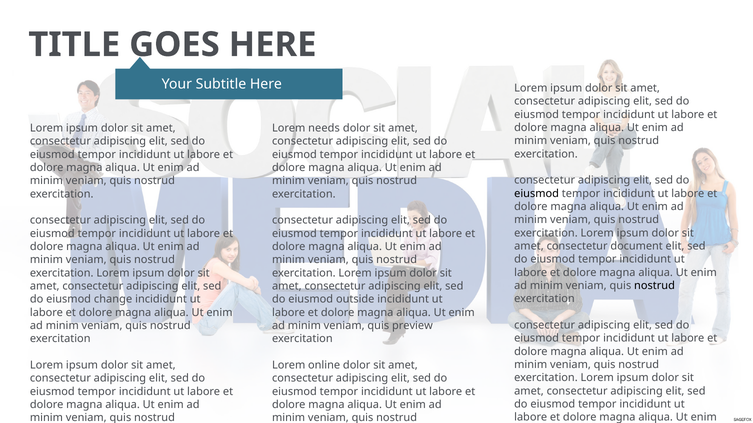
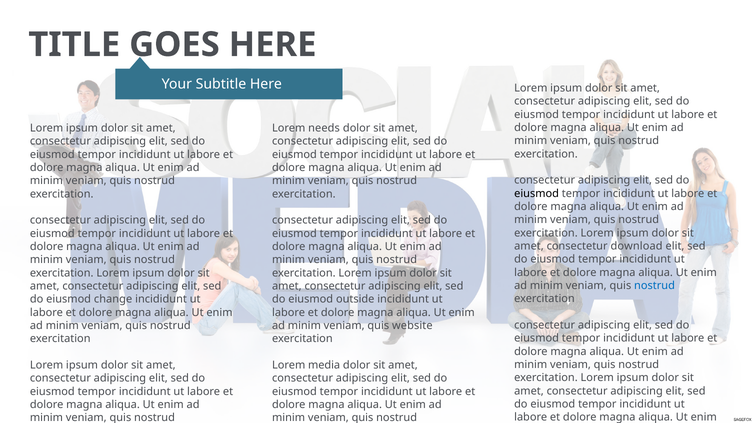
document: document -> download
nostrud at (655, 286) colour: black -> blue
preview: preview -> website
online: online -> media
